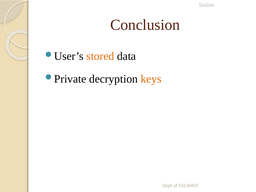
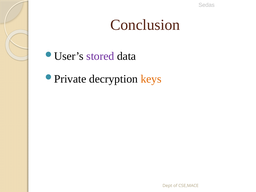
stored colour: orange -> purple
